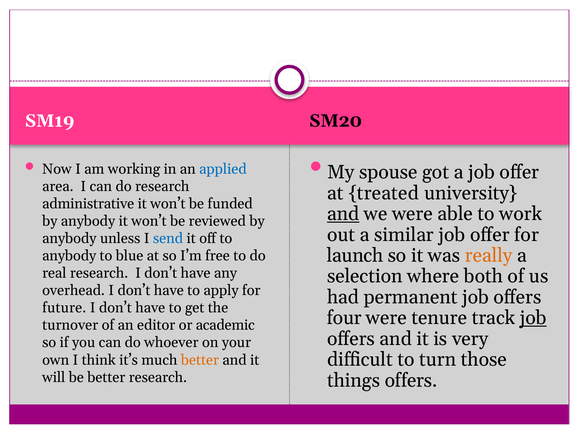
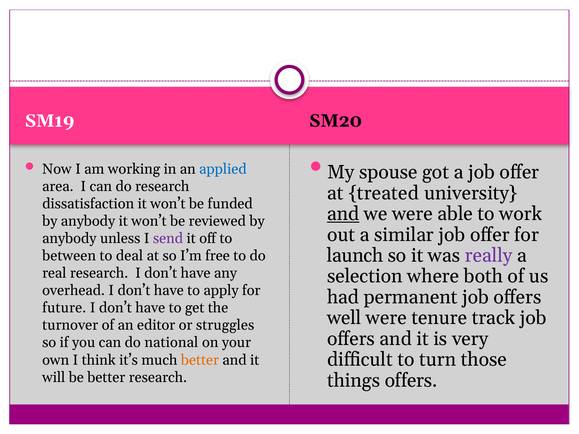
administrative: administrative -> dissatisfaction
send colour: blue -> purple
really colour: orange -> purple
anybody at (69, 256): anybody -> between
blue: blue -> deal
four: four -> well
job at (533, 318) underline: present -> none
academic: academic -> struggles
whoever: whoever -> national
